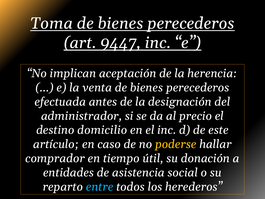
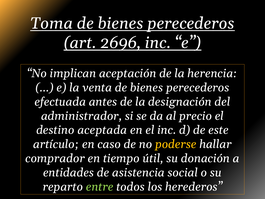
9447: 9447 -> 2696
domicilio: domicilio -> aceptada
entre colour: light blue -> light green
